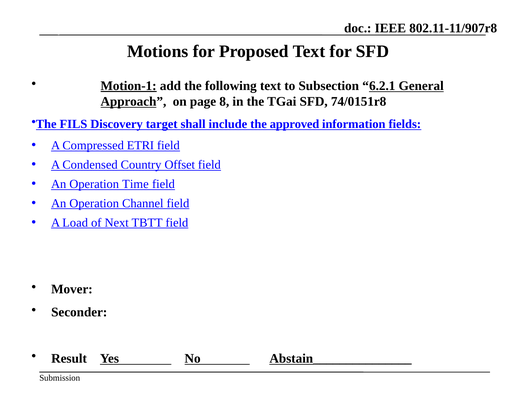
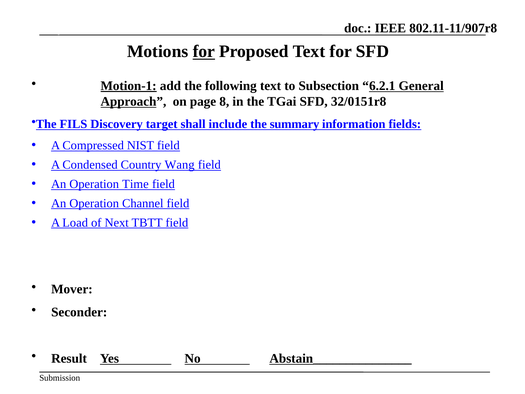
for at (204, 52) underline: none -> present
74/0151r8: 74/0151r8 -> 32/0151r8
approved: approved -> summary
ETRI: ETRI -> NIST
Offset: Offset -> Wang
